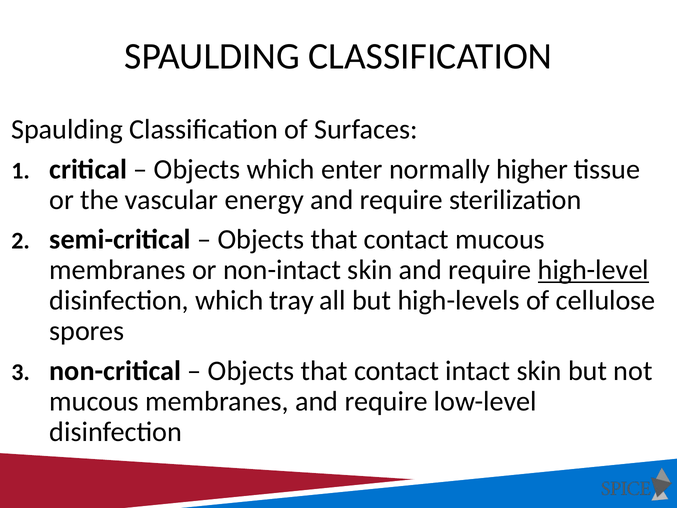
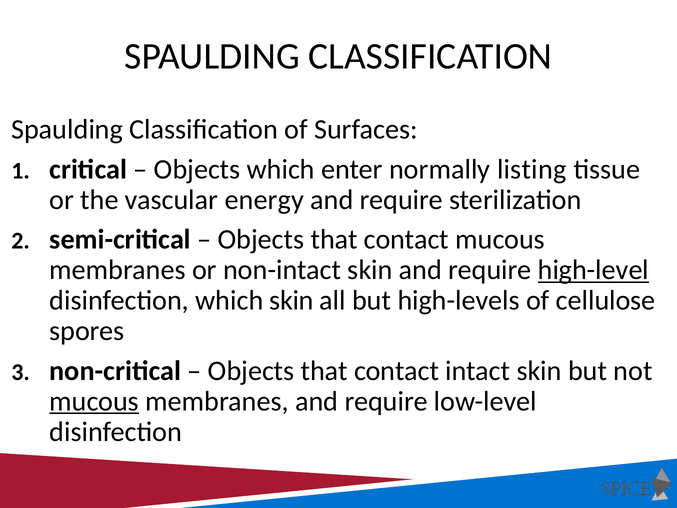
higher: higher -> listing
which tray: tray -> skin
mucous at (94, 401) underline: none -> present
